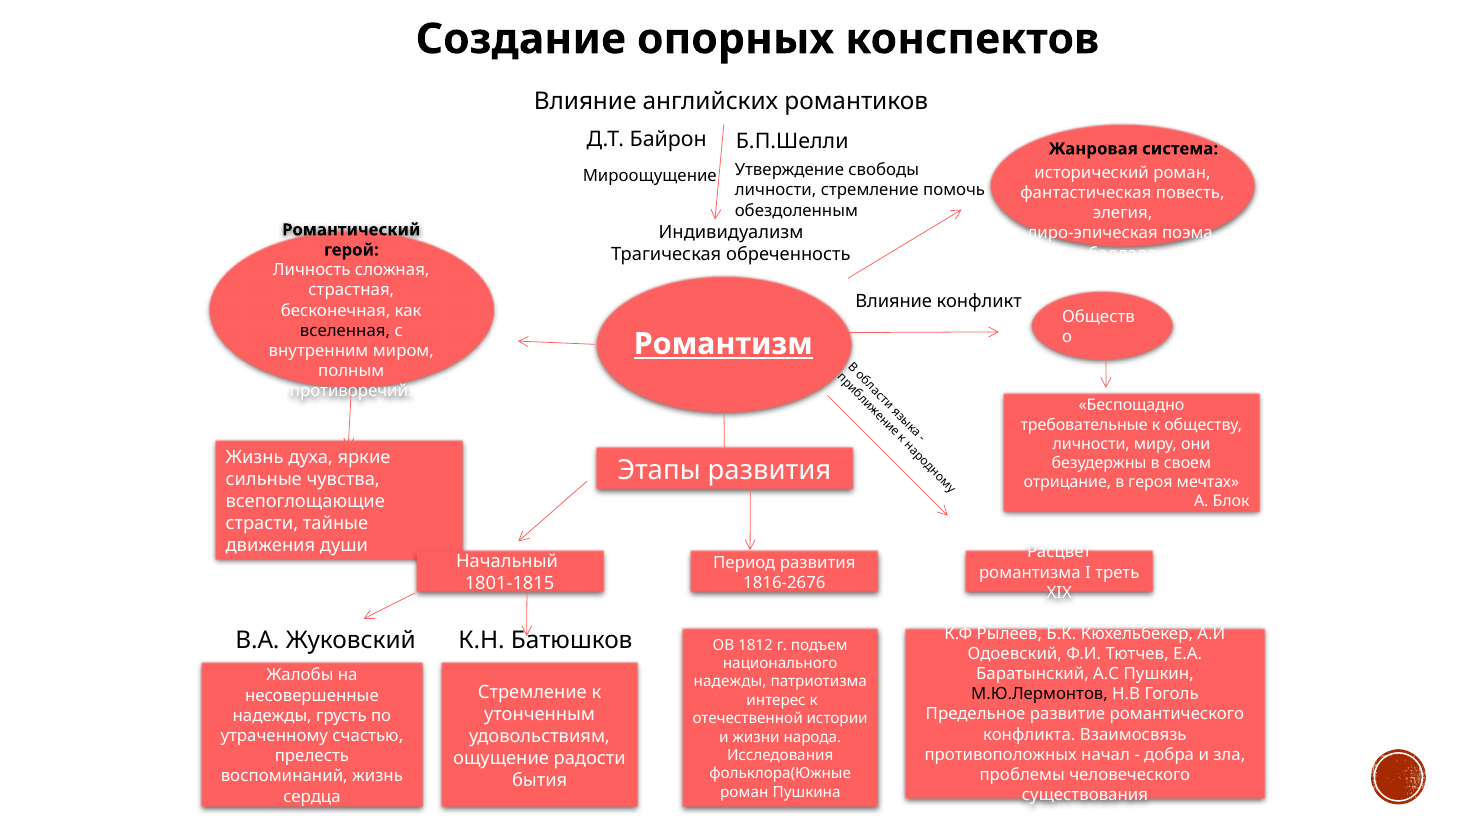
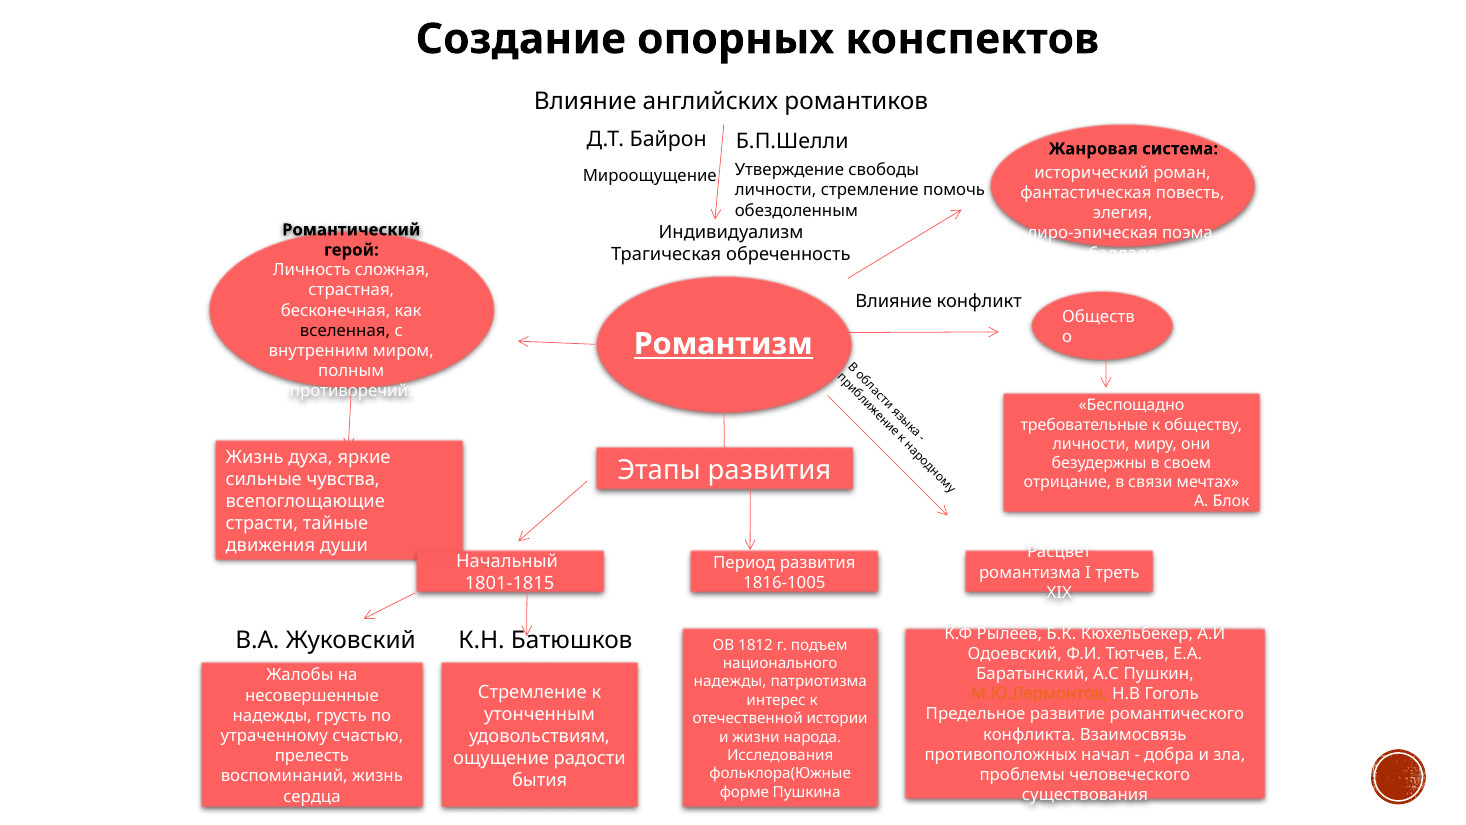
героя: героя -> связи
1816-2676: 1816-2676 -> 1816-1005
М.Ю.Лермонтов colour: black -> orange
роман at (744, 792): роман -> форме
